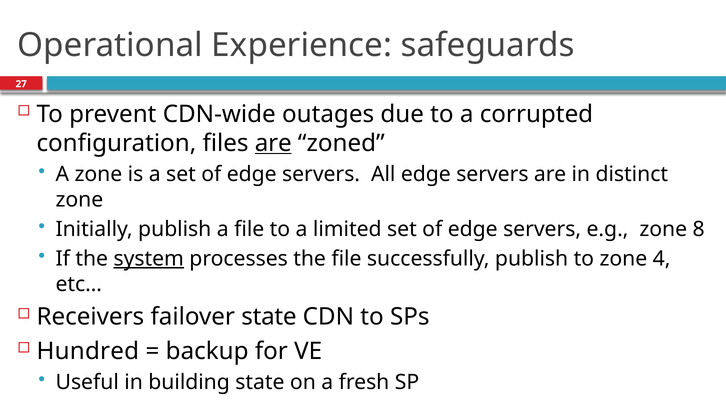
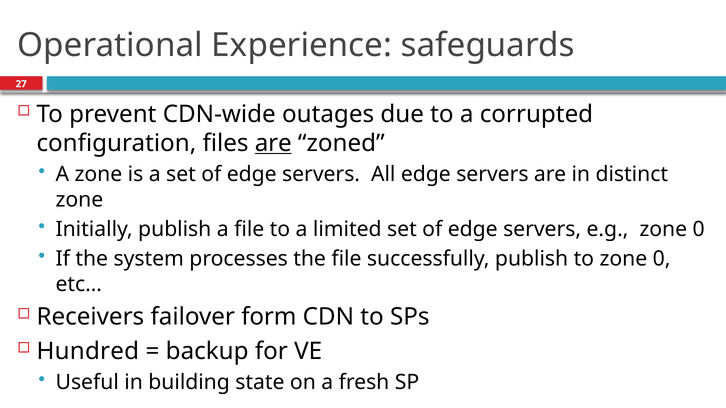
e.g zone 8: 8 -> 0
system underline: present -> none
to zone 4: 4 -> 0
failover state: state -> form
